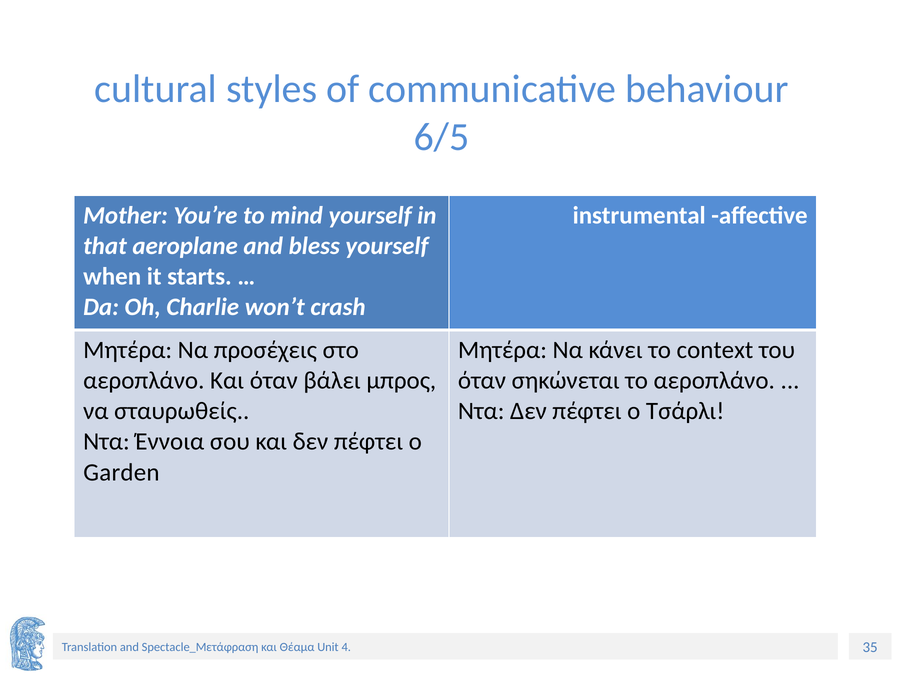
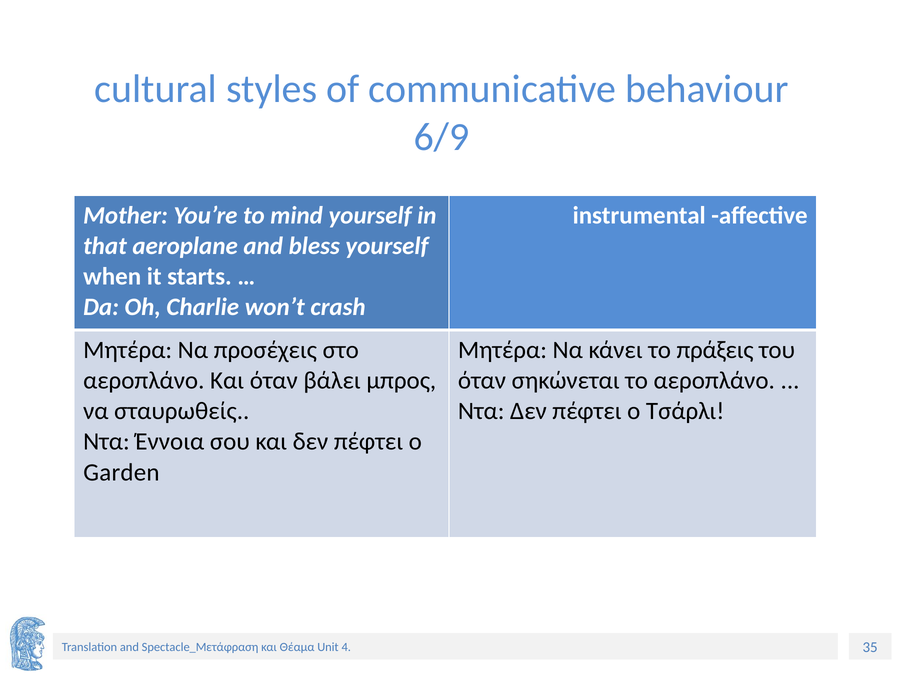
6/5: 6/5 -> 6/9
context: context -> πράξεις
